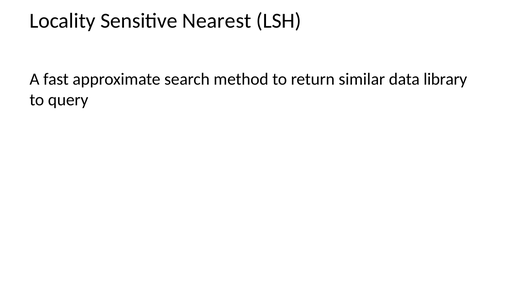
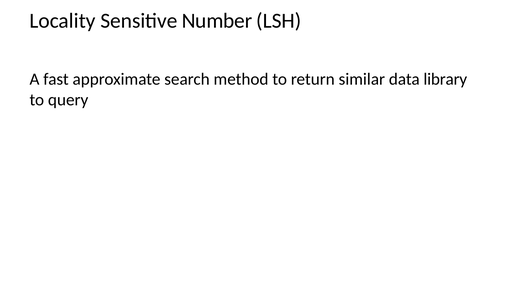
Nearest: Nearest -> Number
